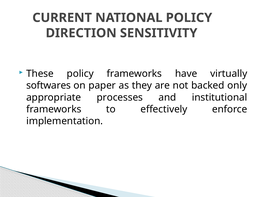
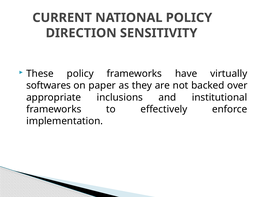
only: only -> over
processes: processes -> inclusions
